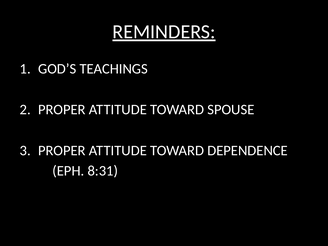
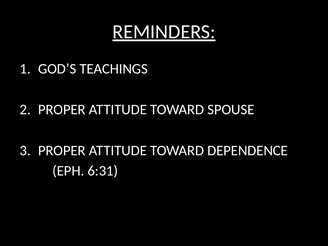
8:31: 8:31 -> 6:31
